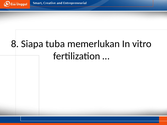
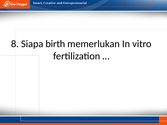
tuba: tuba -> birth
